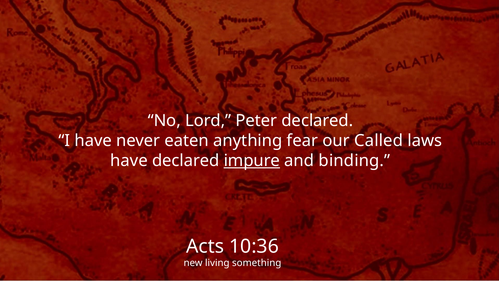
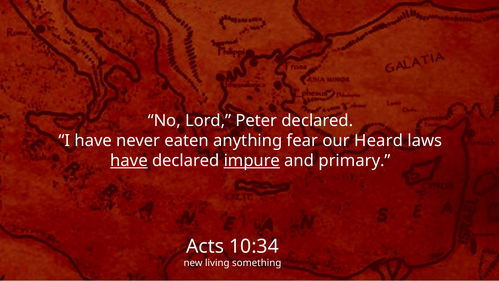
Called: Called -> Heard
have at (129, 161) underline: none -> present
binding: binding -> primary
10:36: 10:36 -> 10:34
